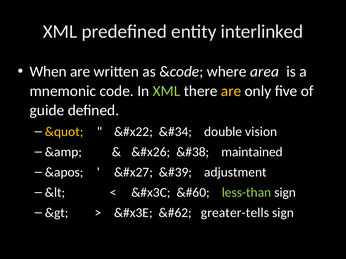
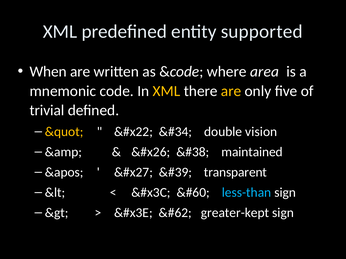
interlinked: interlinked -> supported
XML at (166, 91) colour: light green -> yellow
guide: guide -> trivial
adjustment: adjustment -> transparent
less-than colour: light green -> light blue
greater-tells: greater-tells -> greater-kept
